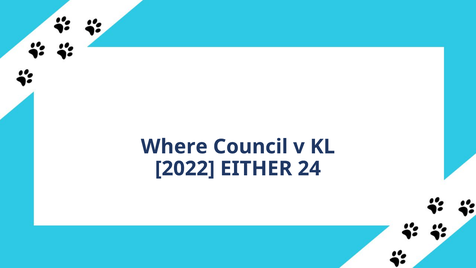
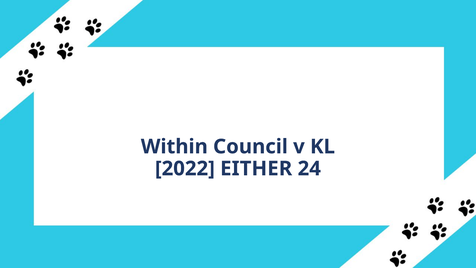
Where: Where -> Within
